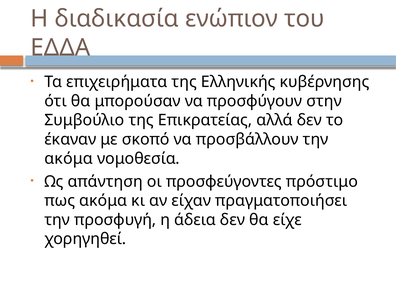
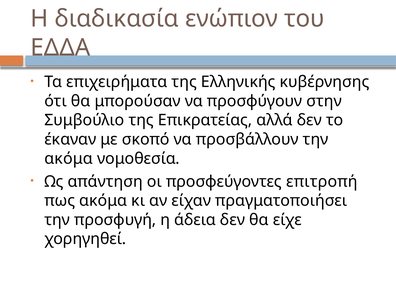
πρόστιμο: πρόστιμο -> επιτροπή
